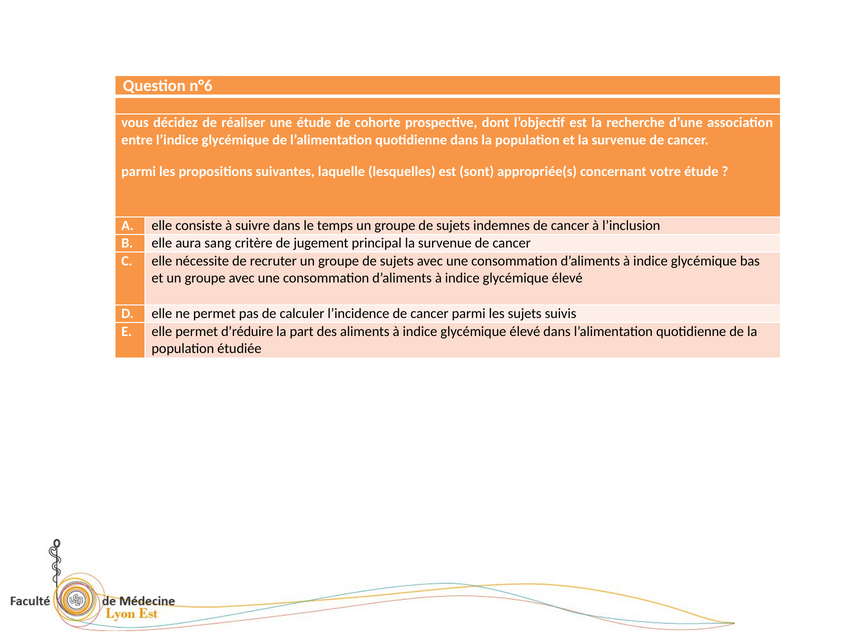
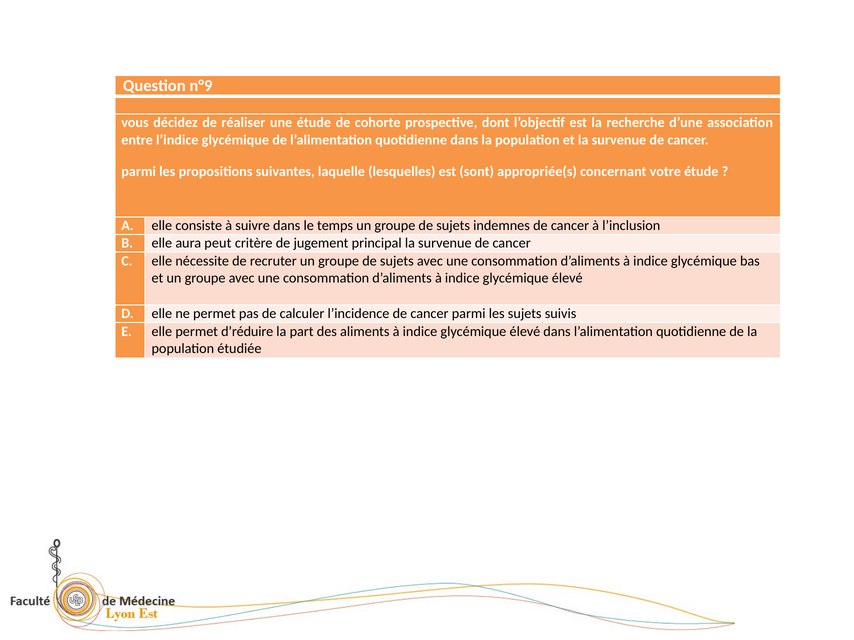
n°6: n°6 -> n°9
sang: sang -> peut
